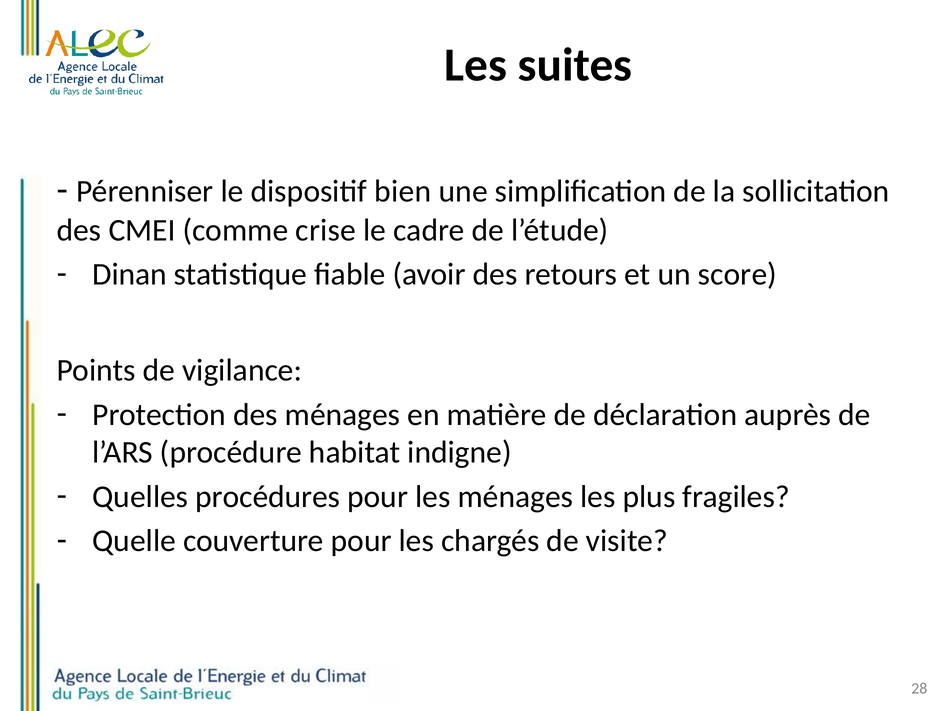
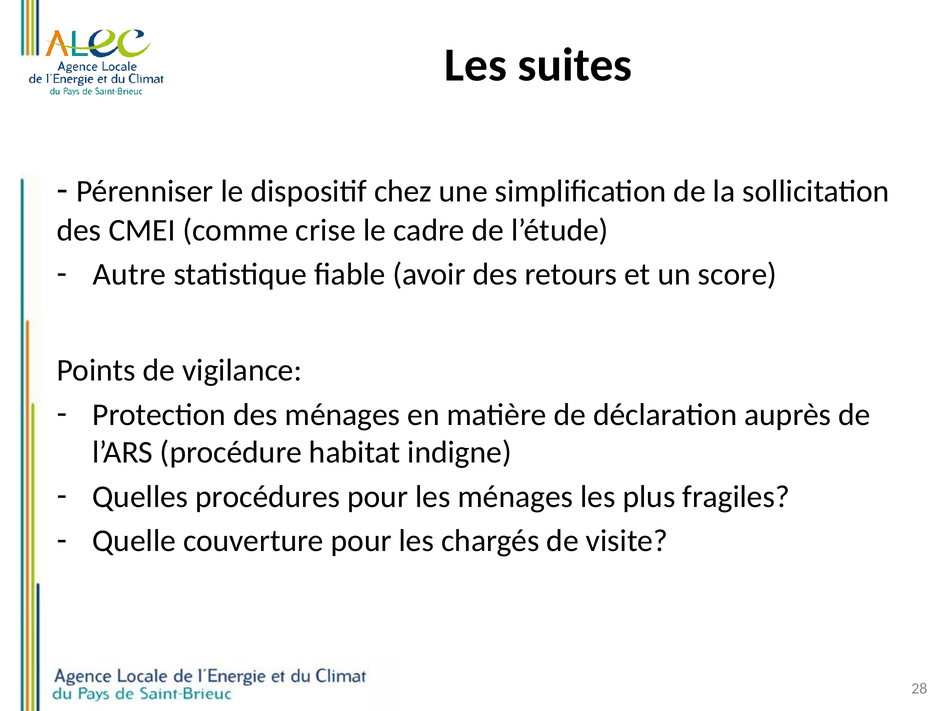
bien: bien -> chez
Dinan: Dinan -> Autre
